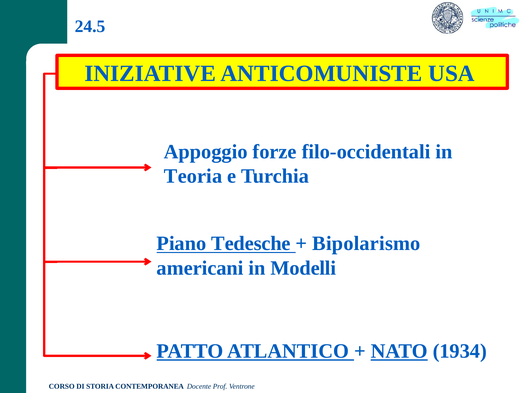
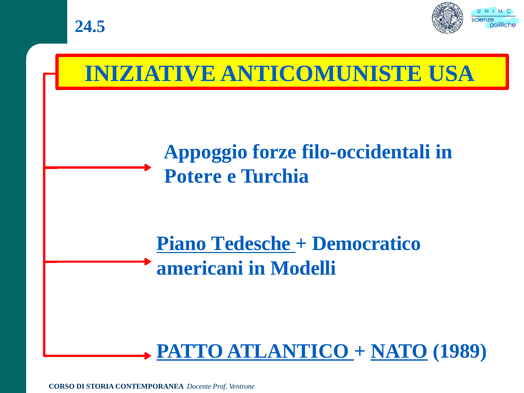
Teoria: Teoria -> Potere
Bipolarismo: Bipolarismo -> Democratico
1934: 1934 -> 1989
